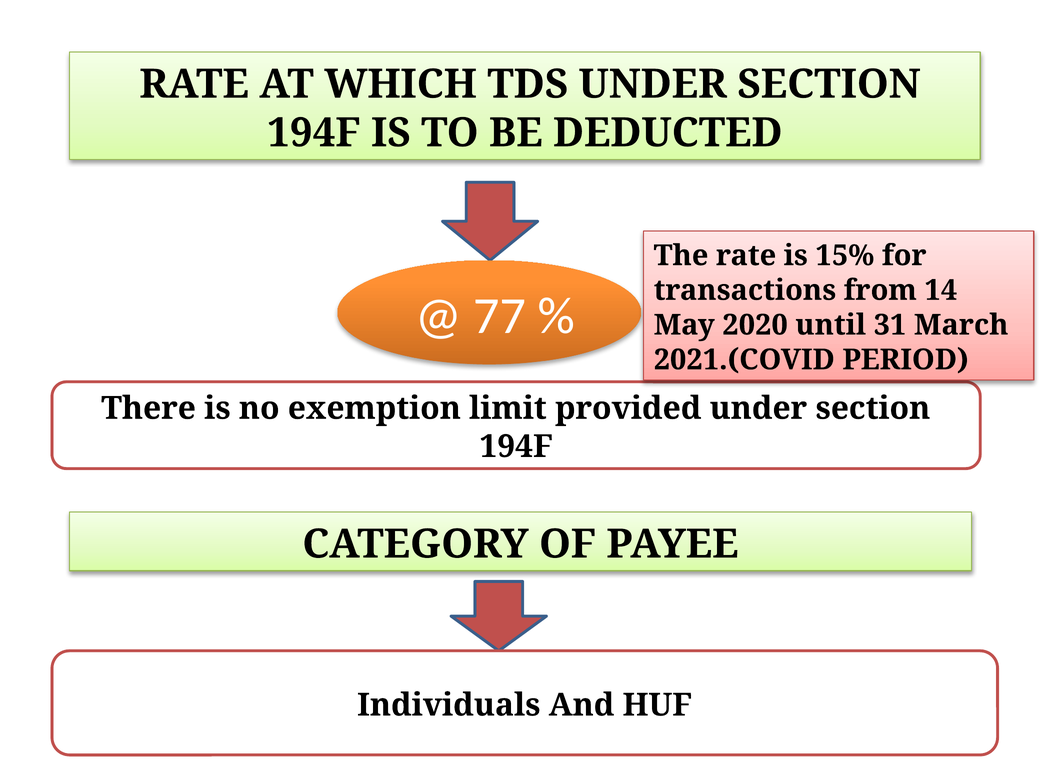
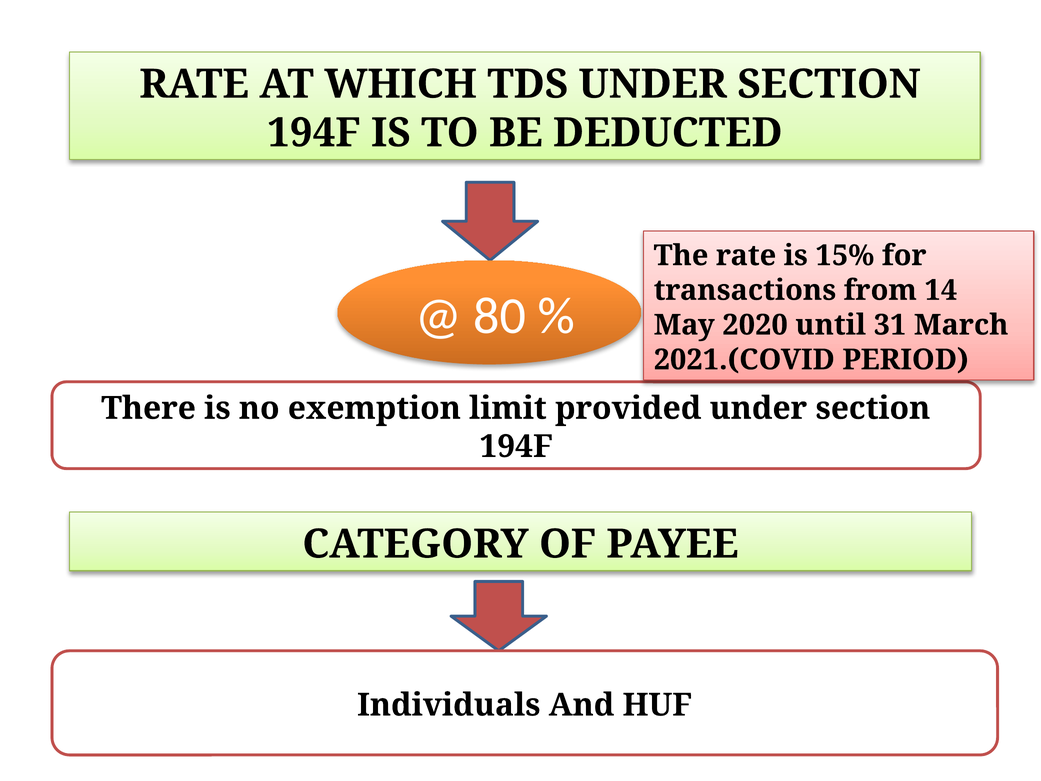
77: 77 -> 80
